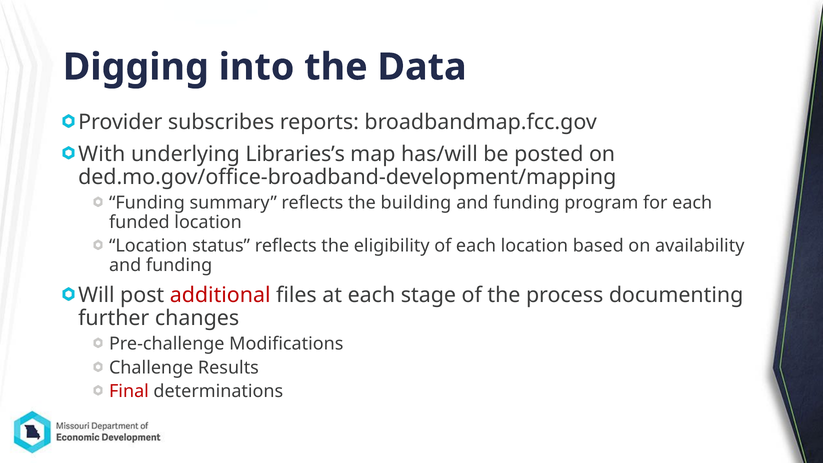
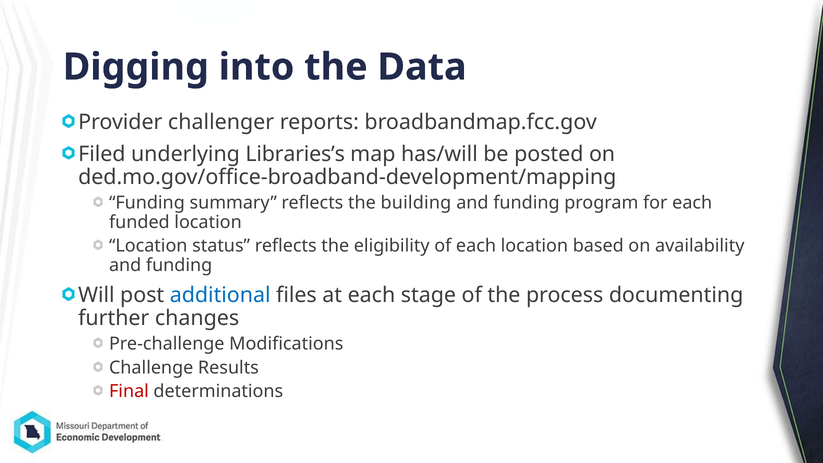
subscribes: subscribes -> challenger
With: With -> Filed
additional colour: red -> blue
